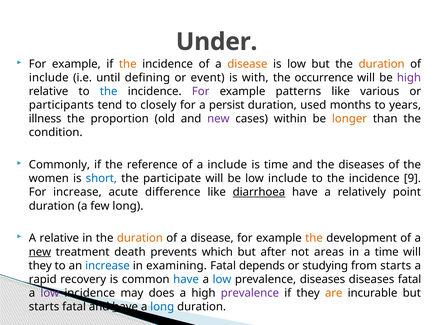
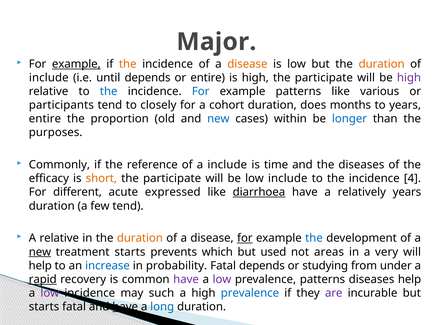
Under: Under -> Major
example at (76, 64) underline: none -> present
until defining: defining -> depends
or event: event -> entire
is with: with -> high
occurrence at (324, 78): occurrence -> participate
For at (201, 91) colour: purple -> blue
persist: persist -> cohort
used: used -> does
illness at (45, 119): illness -> entire
new at (218, 119) colour: purple -> blue
longer colour: orange -> blue
condition: condition -> purposes
women: women -> efficacy
short colour: blue -> orange
9: 9 -> 4
For increase: increase -> different
difference: difference -> expressed
relatively point: point -> years
few long: long -> tend
for at (245, 238) underline: none -> present
the at (314, 238) colour: orange -> blue
treatment death: death -> starts
after: after -> used
a time: time -> very
they at (40, 265): they -> help
examining: examining -> probability
from starts: starts -> under
rapid underline: none -> present
have at (186, 279) colour: blue -> purple
low at (222, 279) colour: blue -> purple
prevalence diseases: diseases -> patterns
diseases fatal: fatal -> help
does: does -> such
prevalence at (250, 293) colour: purple -> blue
are colour: orange -> purple
